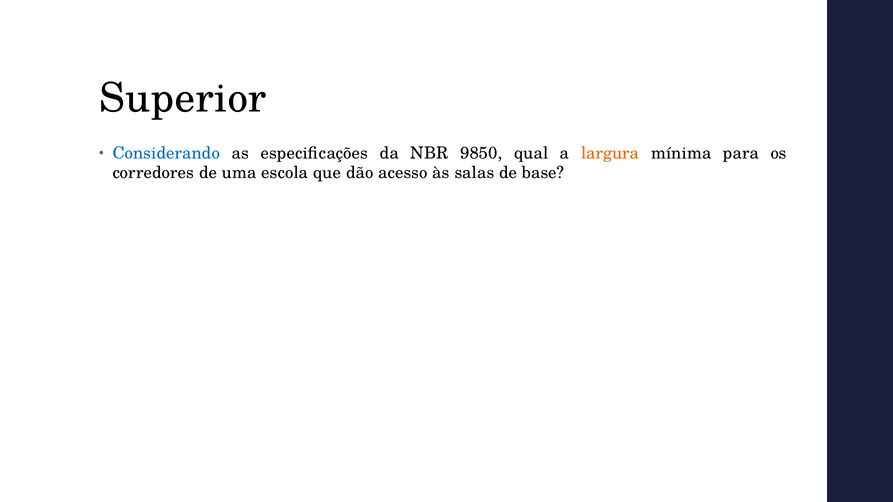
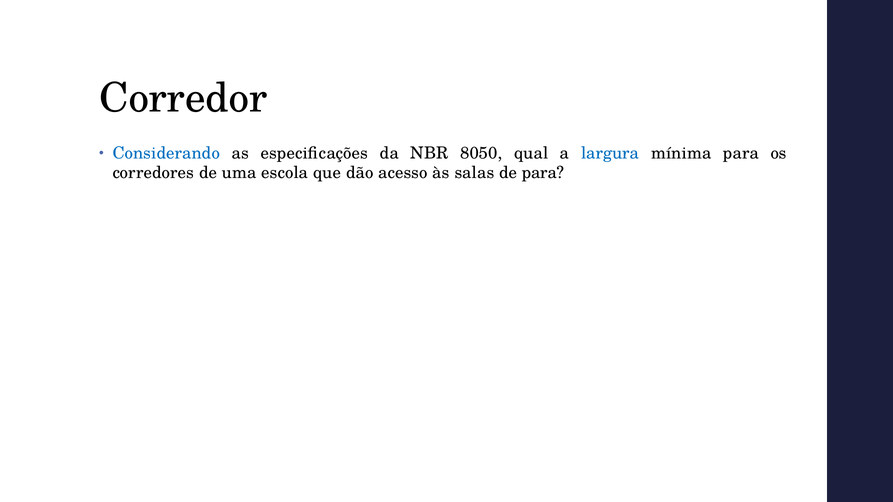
Superior: Superior -> Corredor
9850: 9850 -> 8050
largura colour: orange -> blue
de base: base -> para
